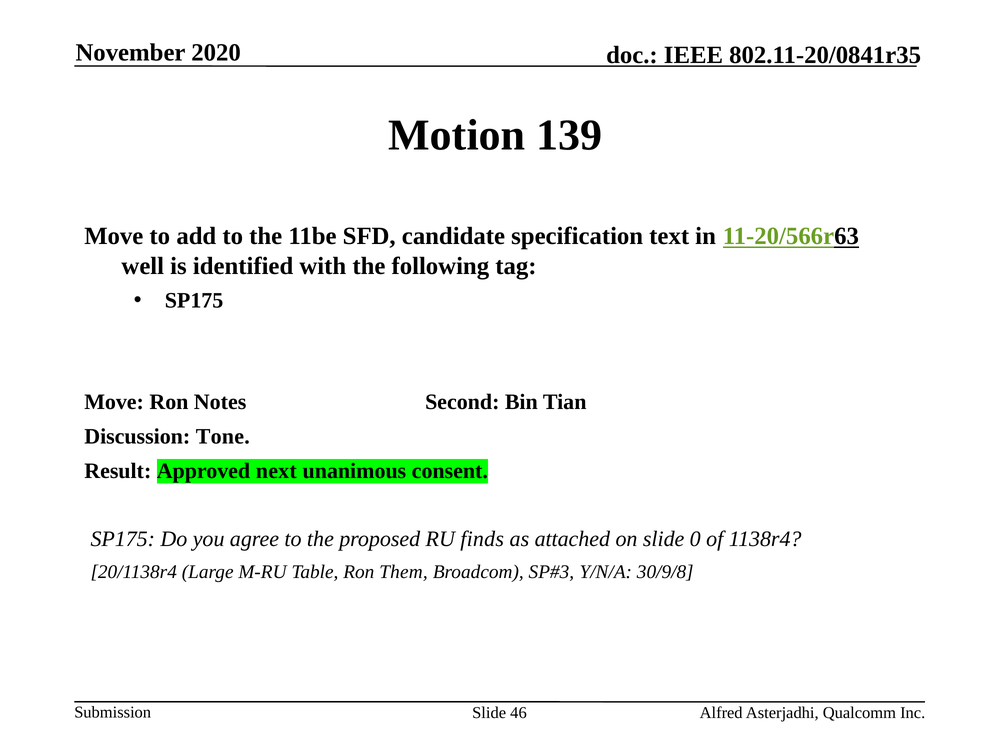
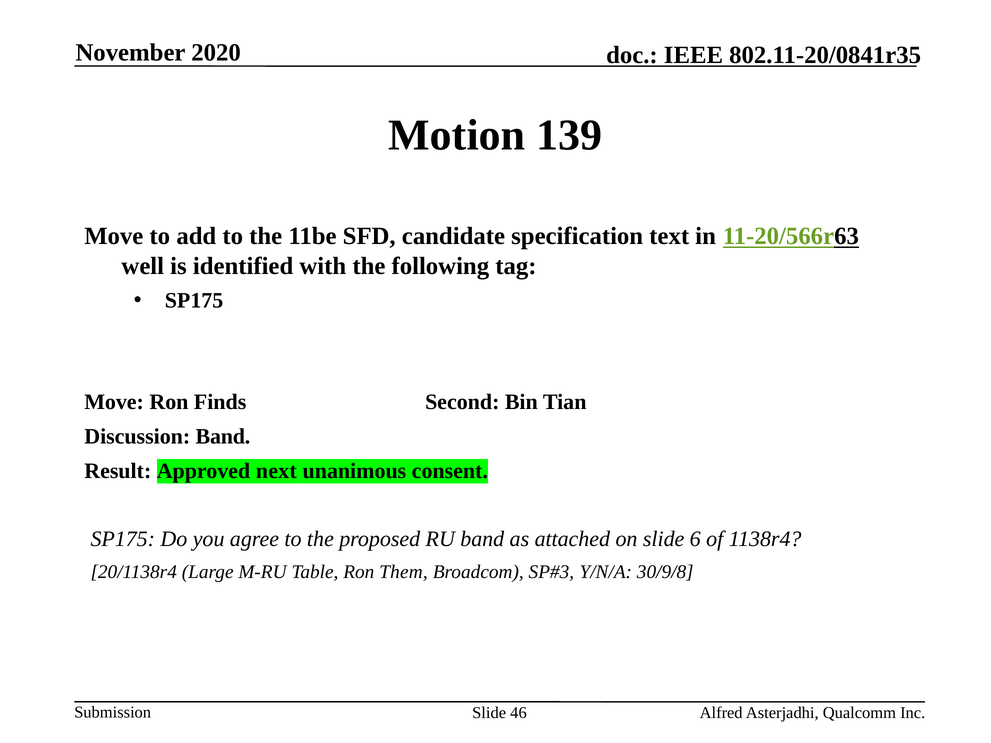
Notes: Notes -> Finds
Discussion Tone: Tone -> Band
RU finds: finds -> band
0: 0 -> 6
